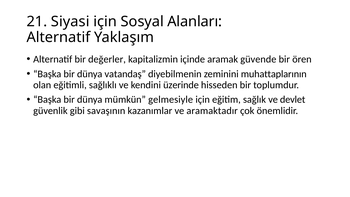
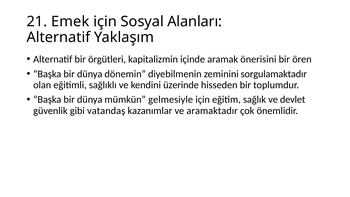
Siyasi: Siyasi -> Emek
değerler: değerler -> örgütleri
güvende: güvende -> önerisini
vatandaş: vatandaş -> dönemin
muhattaplarının: muhattaplarının -> sorgulamaktadır
savaşının: savaşının -> vatandaş
